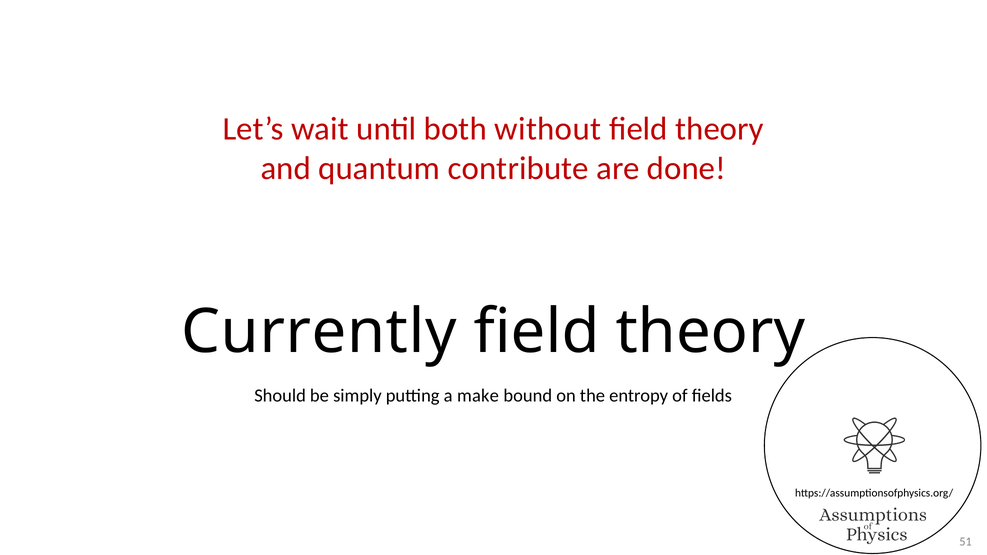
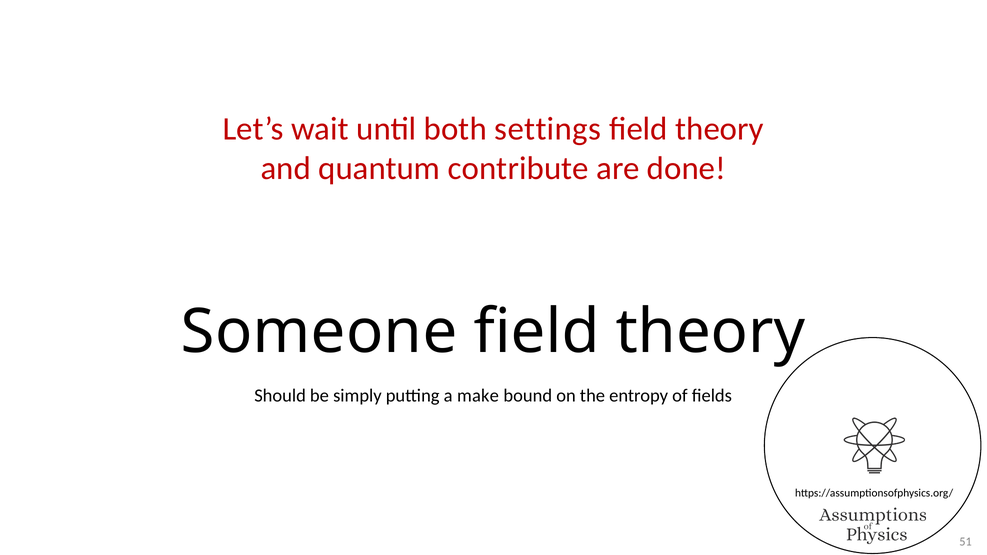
without: without -> settings
Currently: Currently -> Someone
